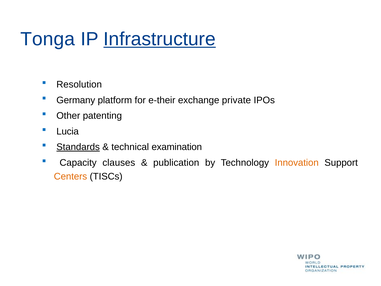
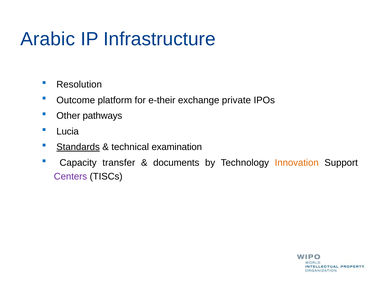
Tonga: Tonga -> Arabic
Infrastructure underline: present -> none
Germany: Germany -> Outcome
patenting: patenting -> pathways
clauses: clauses -> transfer
publication: publication -> documents
Centers colour: orange -> purple
